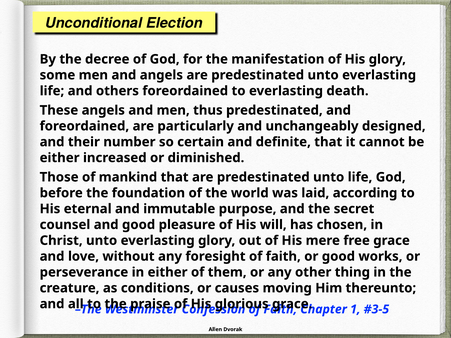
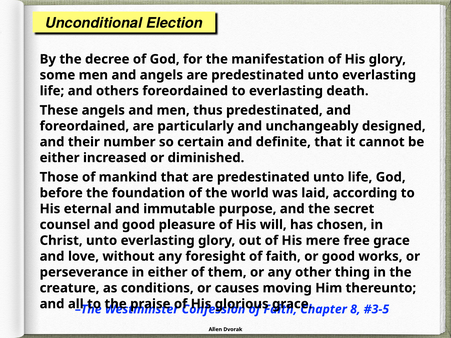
1: 1 -> 8
